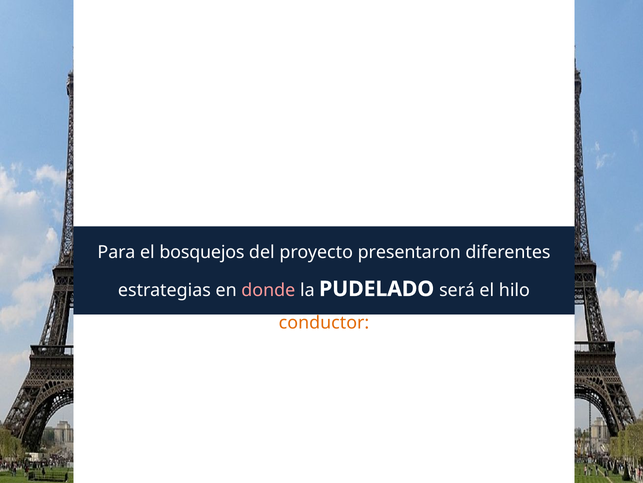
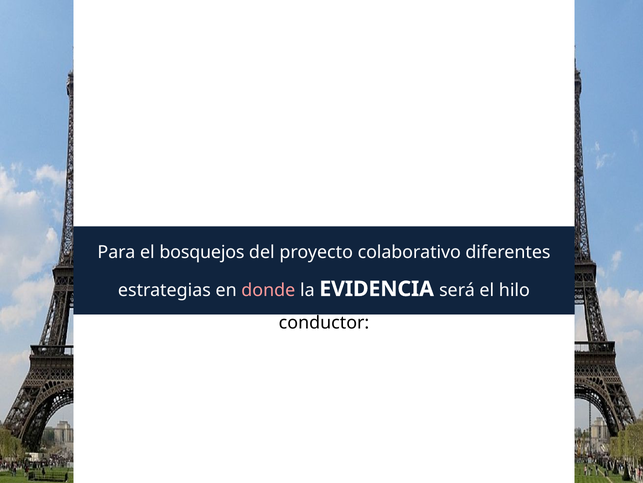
presentaron: presentaron -> colaborativo
PUDELADO: PUDELADO -> EVIDENCIA
conductor colour: orange -> black
